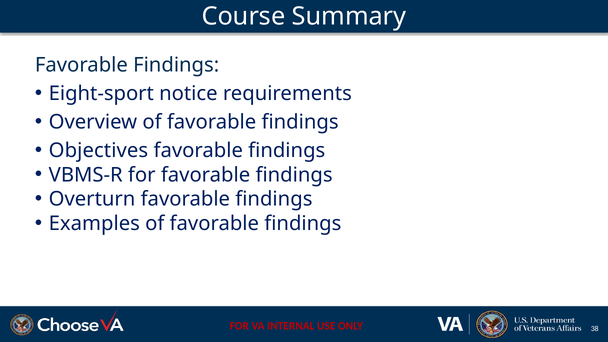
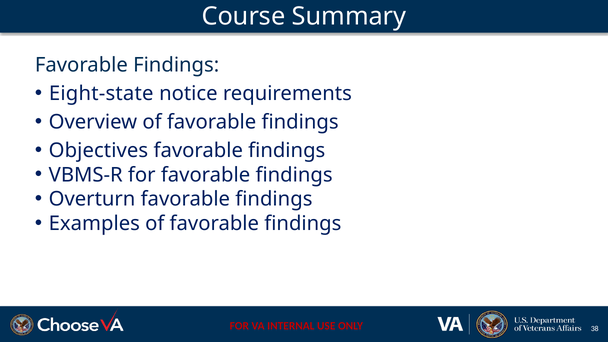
Eight-sport: Eight-sport -> Eight-state
